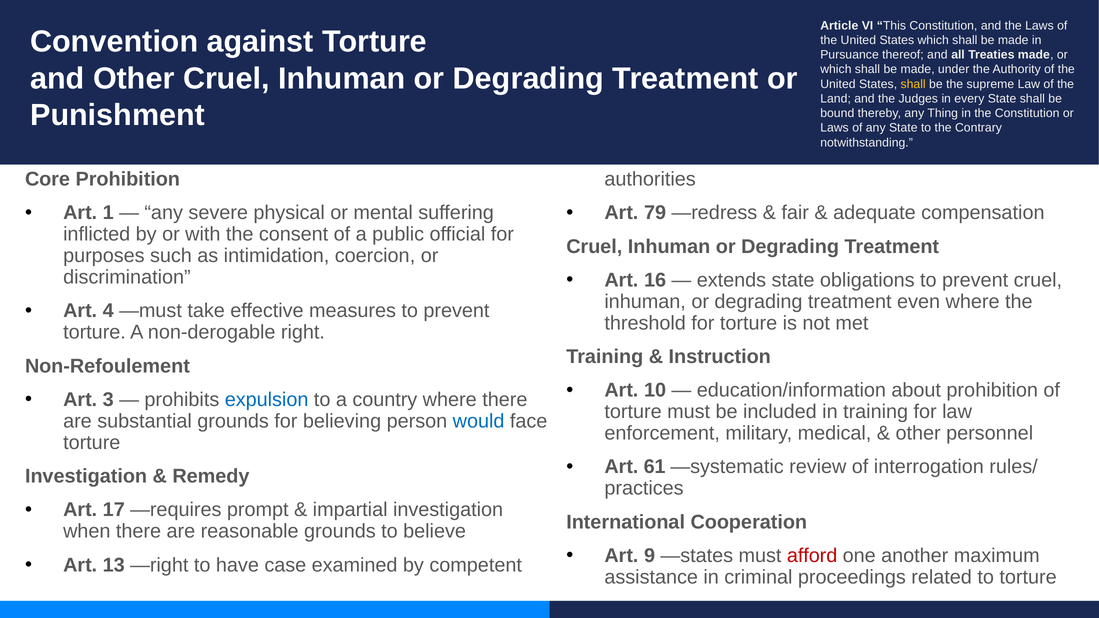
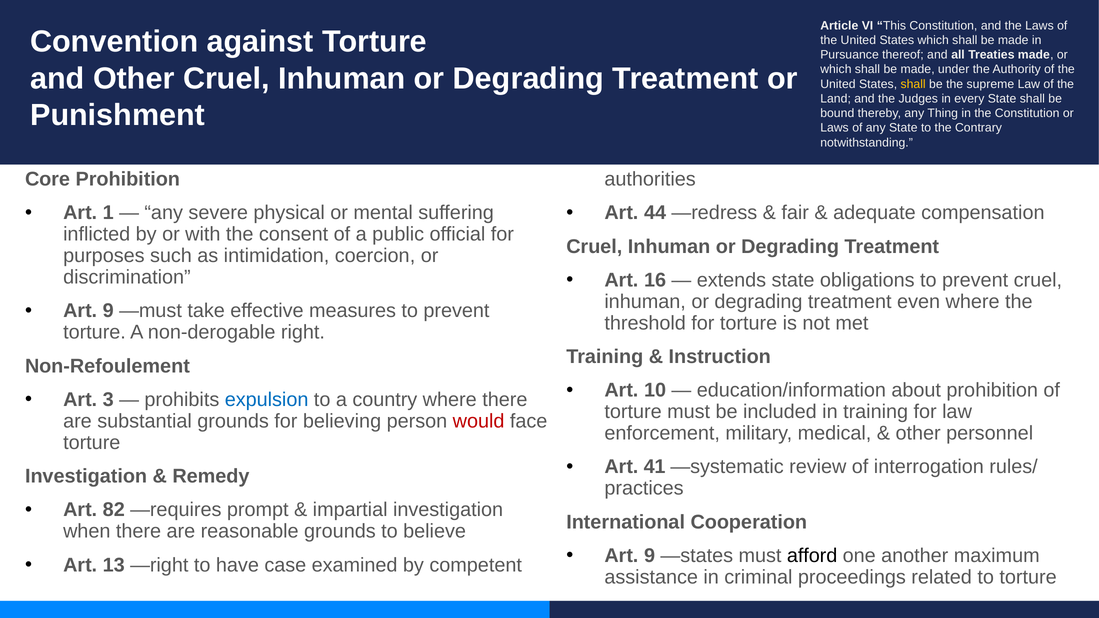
79: 79 -> 44
4 at (108, 311): 4 -> 9
would colour: blue -> red
61: 61 -> 41
17: 17 -> 82
afford colour: red -> black
